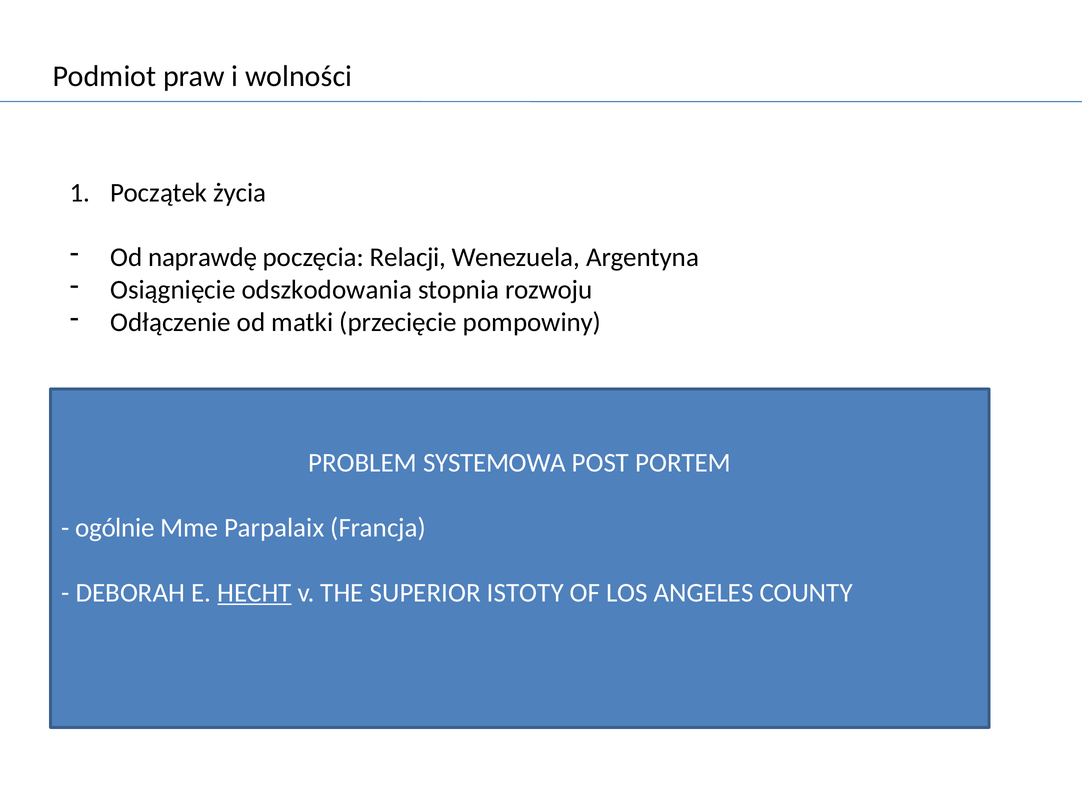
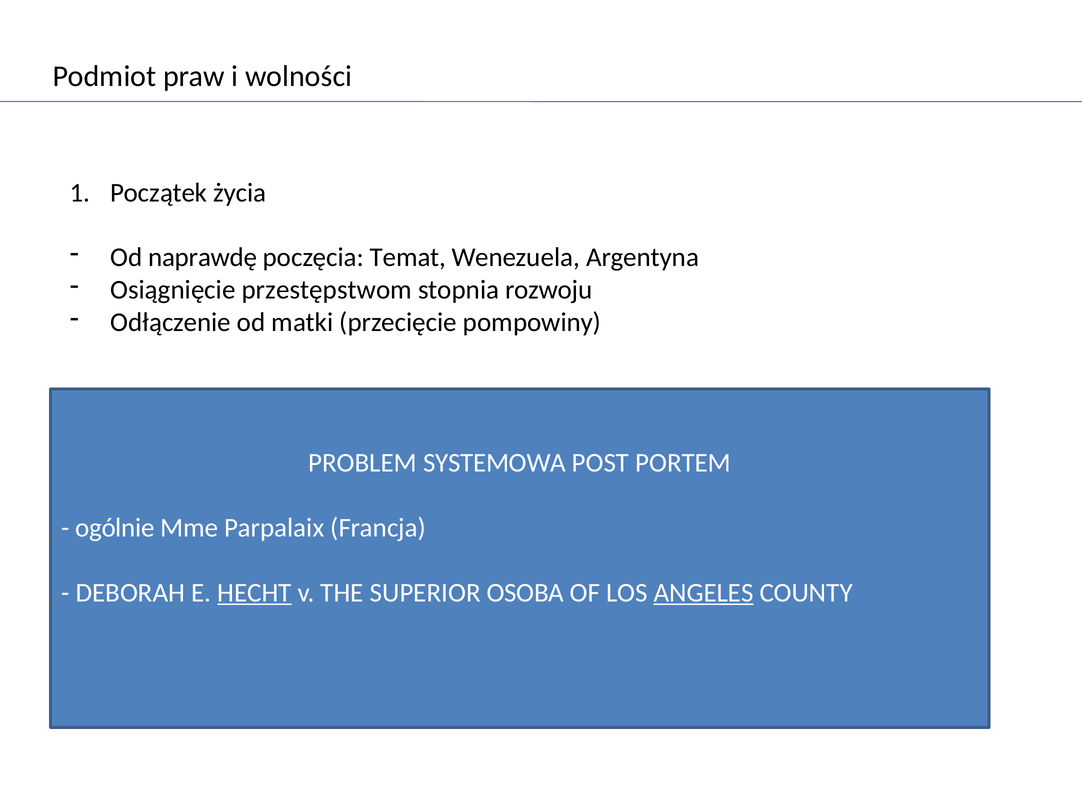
Relacji: Relacji -> Temat
odszkodowania: odszkodowania -> przestępstwom
ISTOTY: ISTOTY -> OSOBA
ANGELES underline: none -> present
